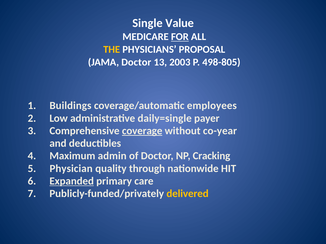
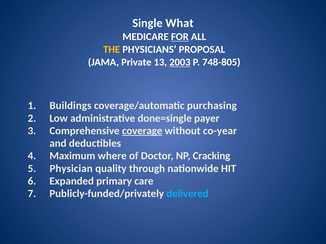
Value: Value -> What
JAMA Doctor: Doctor -> Private
2003 underline: none -> present
498-805: 498-805 -> 748-805
employees: employees -> purchasing
daily=single: daily=single -> done=single
admin: admin -> where
Expanded underline: present -> none
delivered colour: yellow -> light blue
